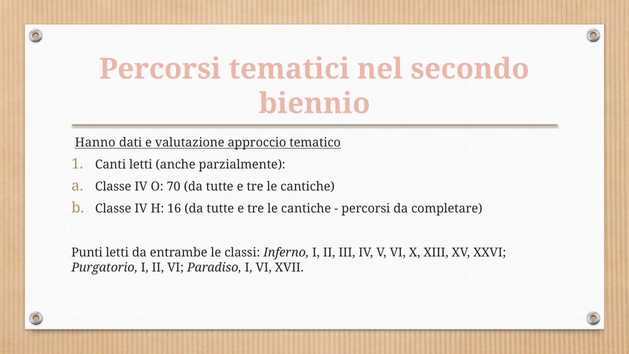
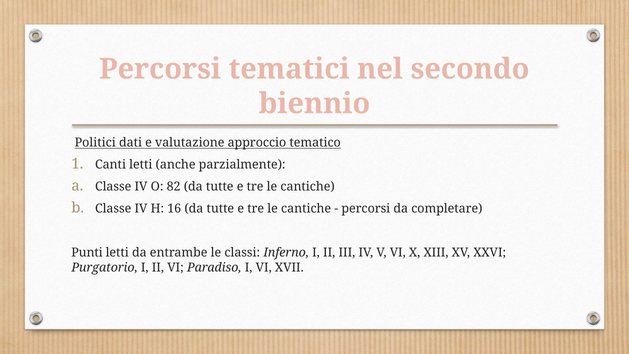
Hanno: Hanno -> Politici
70: 70 -> 82
